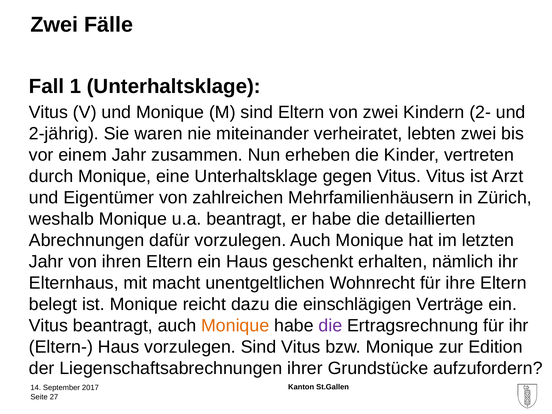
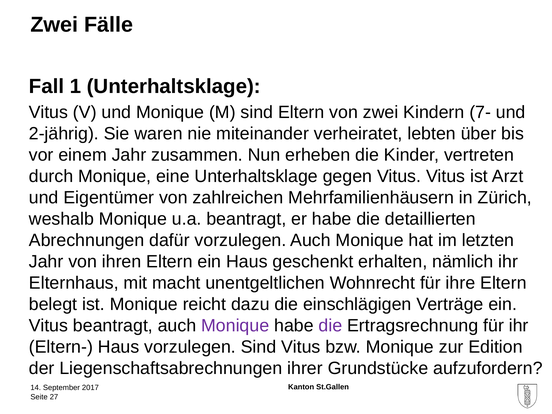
2-: 2- -> 7-
lebten zwei: zwei -> über
Monique at (235, 325) colour: orange -> purple
